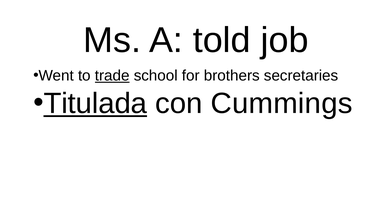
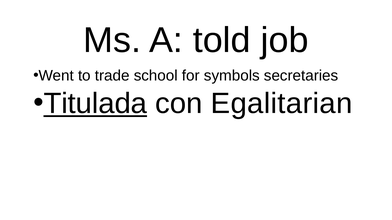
trade underline: present -> none
brothers: brothers -> symbols
Cummings: Cummings -> Egalitarian
